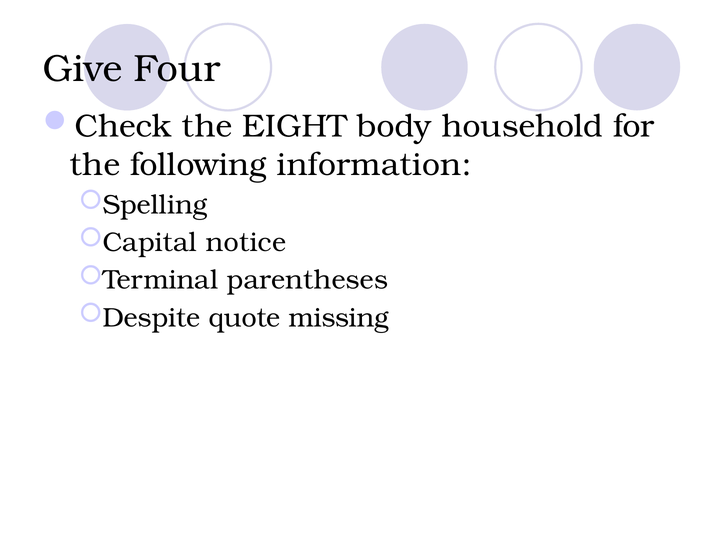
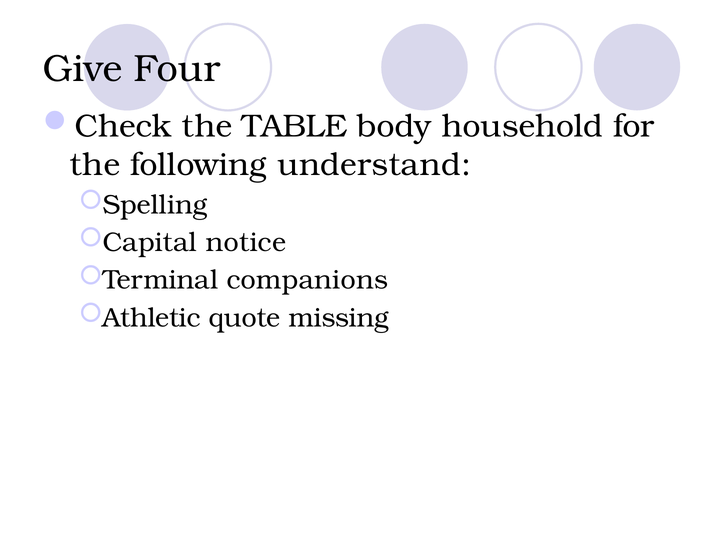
EIGHT: EIGHT -> TABLE
information: information -> understand
parentheses: parentheses -> companions
Despite: Despite -> Athletic
